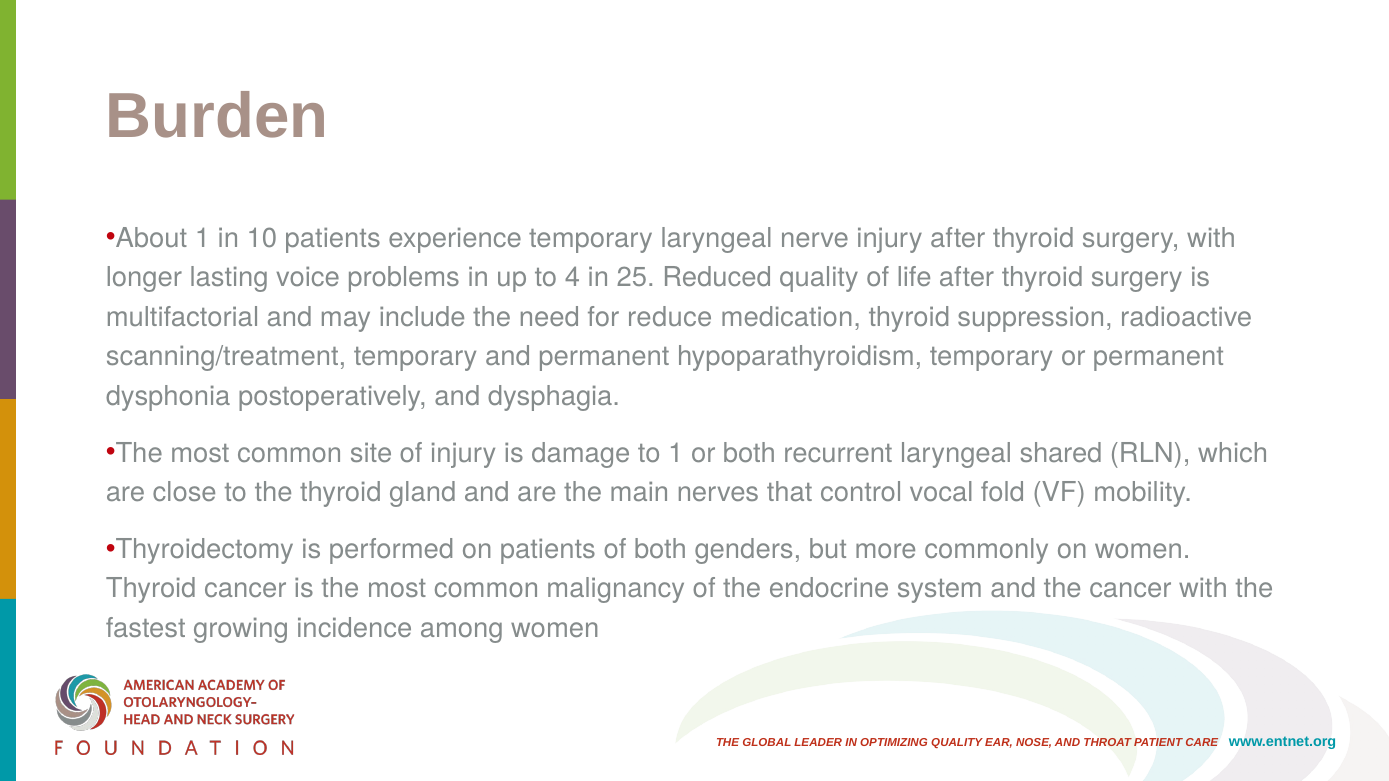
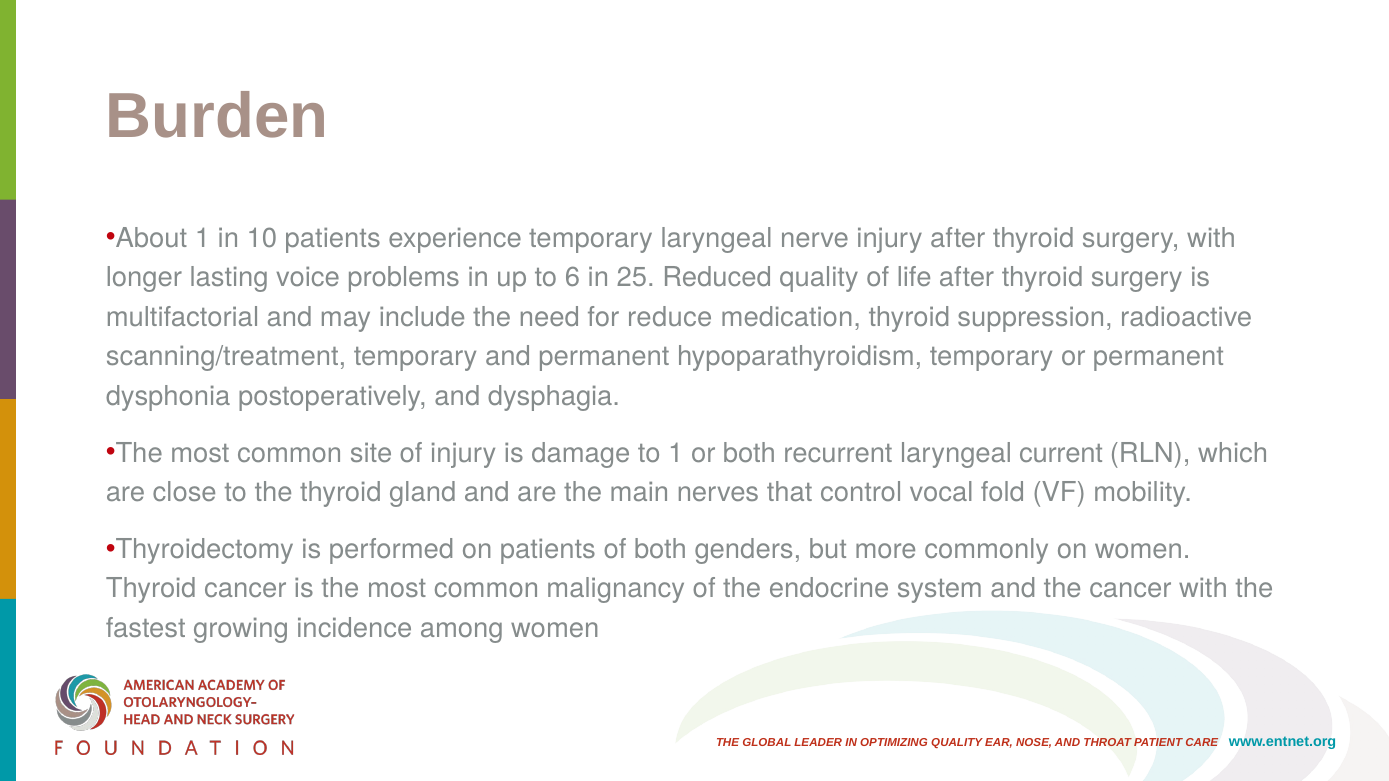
4: 4 -> 6
shared: shared -> current
